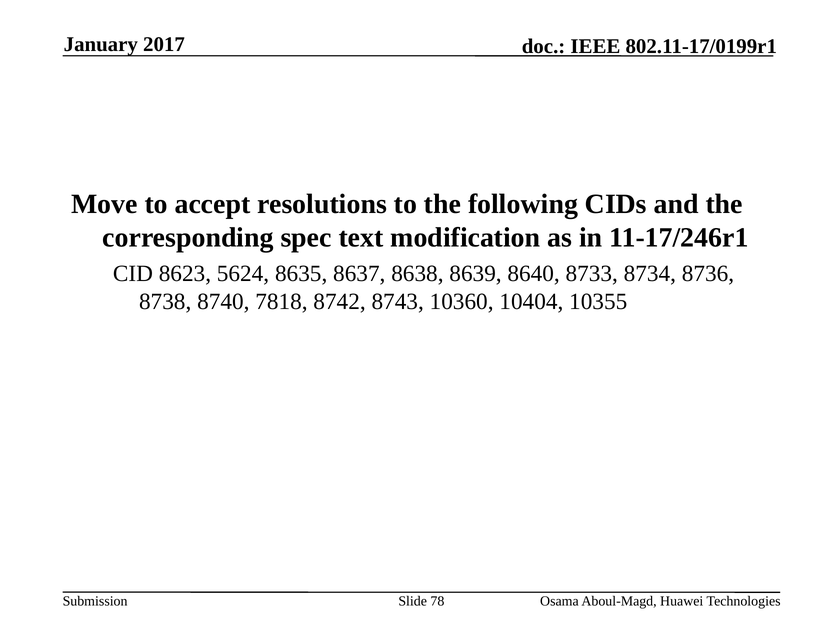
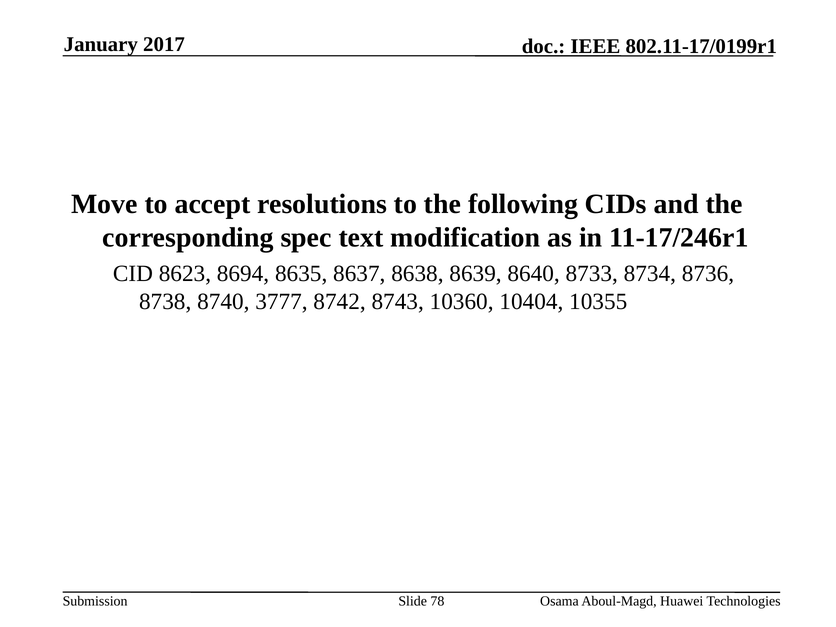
5624: 5624 -> 8694
7818: 7818 -> 3777
